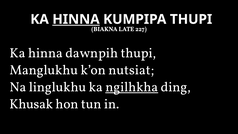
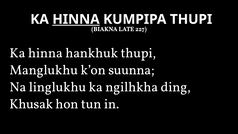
dawnpih: dawnpih -> hankhuk
nutsiat: nutsiat -> suunna
ngilhkha underline: present -> none
